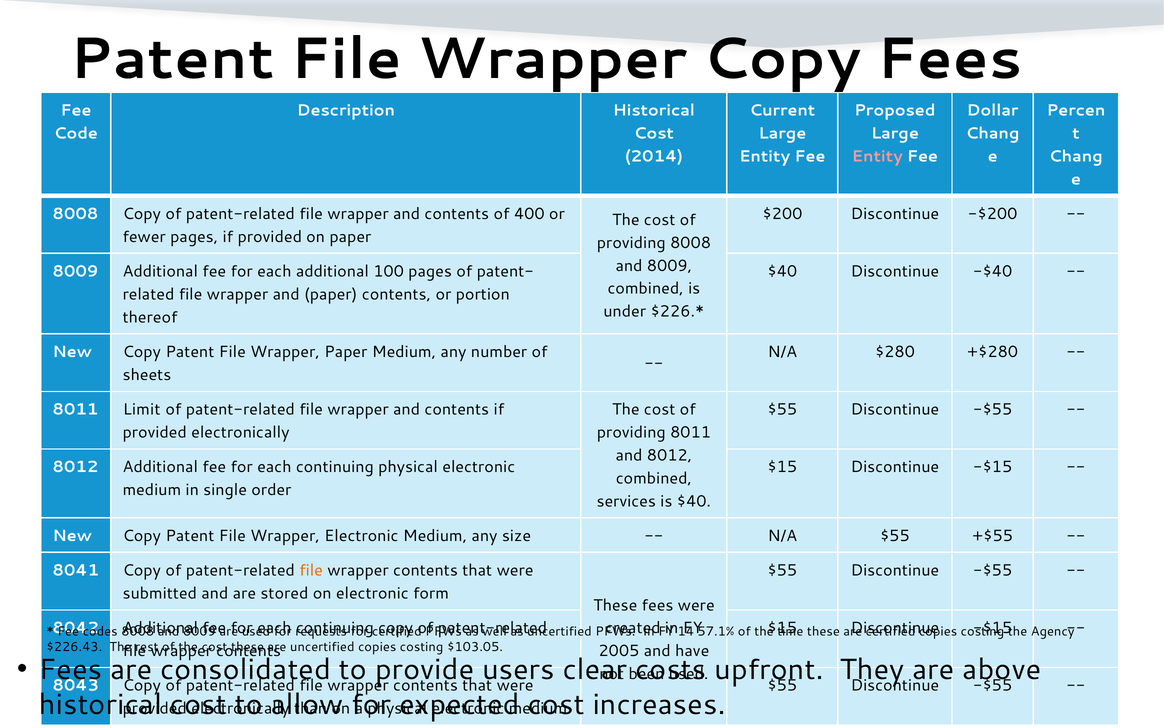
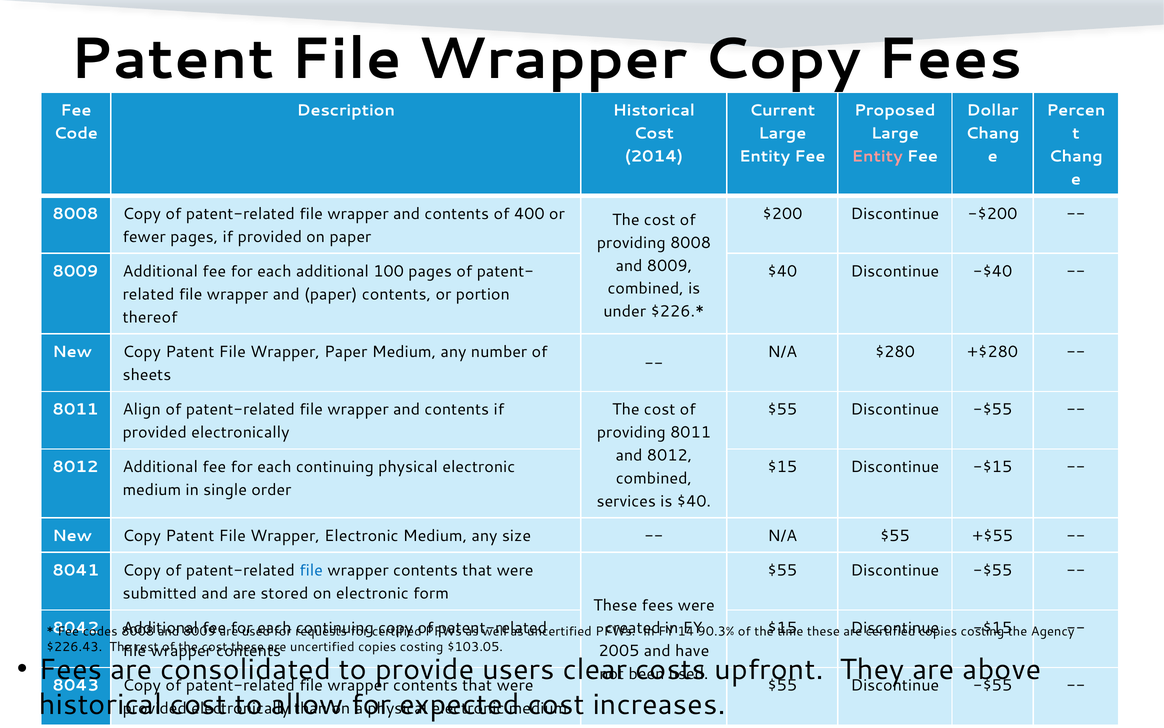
Limit: Limit -> Align
file at (311, 570) colour: orange -> blue
57.1%: 57.1% -> 90.3%
